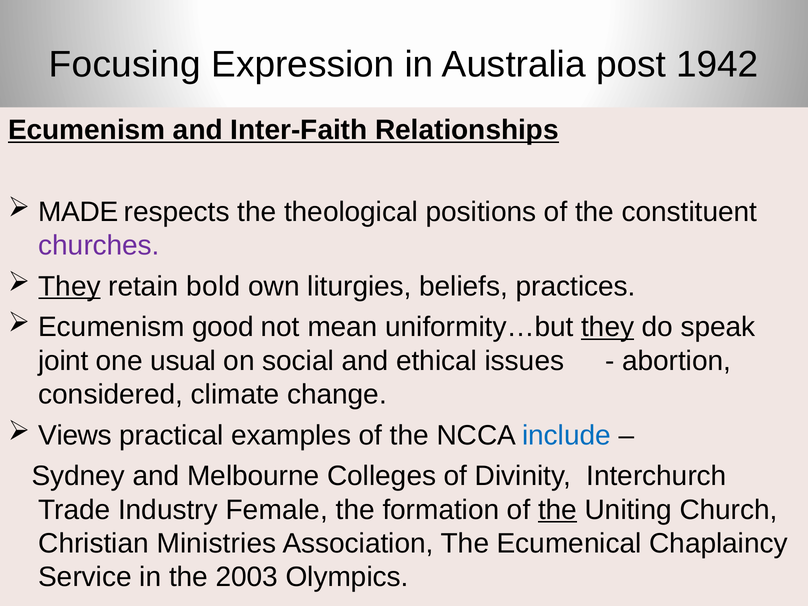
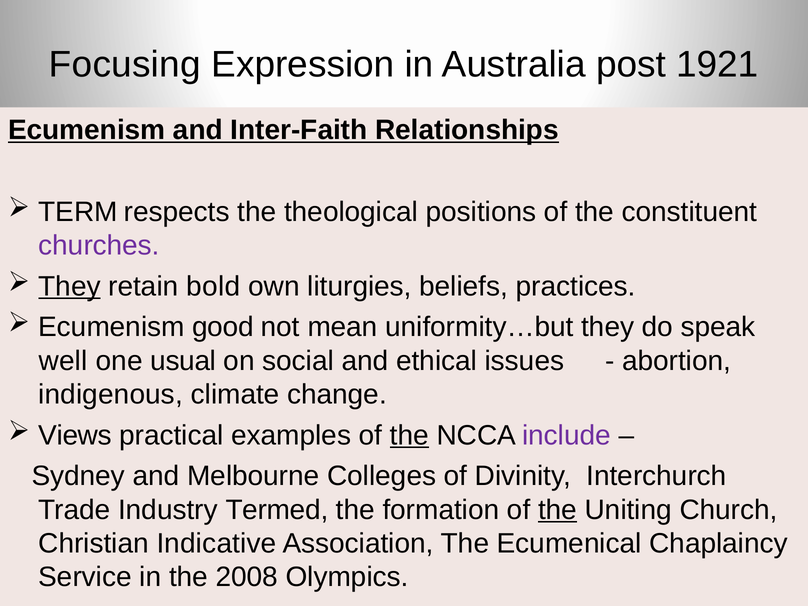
1942: 1942 -> 1921
MADE: MADE -> TERM
they at (608, 327) underline: present -> none
joint: joint -> well
considered: considered -> indigenous
the at (409, 435) underline: none -> present
include colour: blue -> purple
Female: Female -> Termed
Ministries: Ministries -> Indicative
2003: 2003 -> 2008
